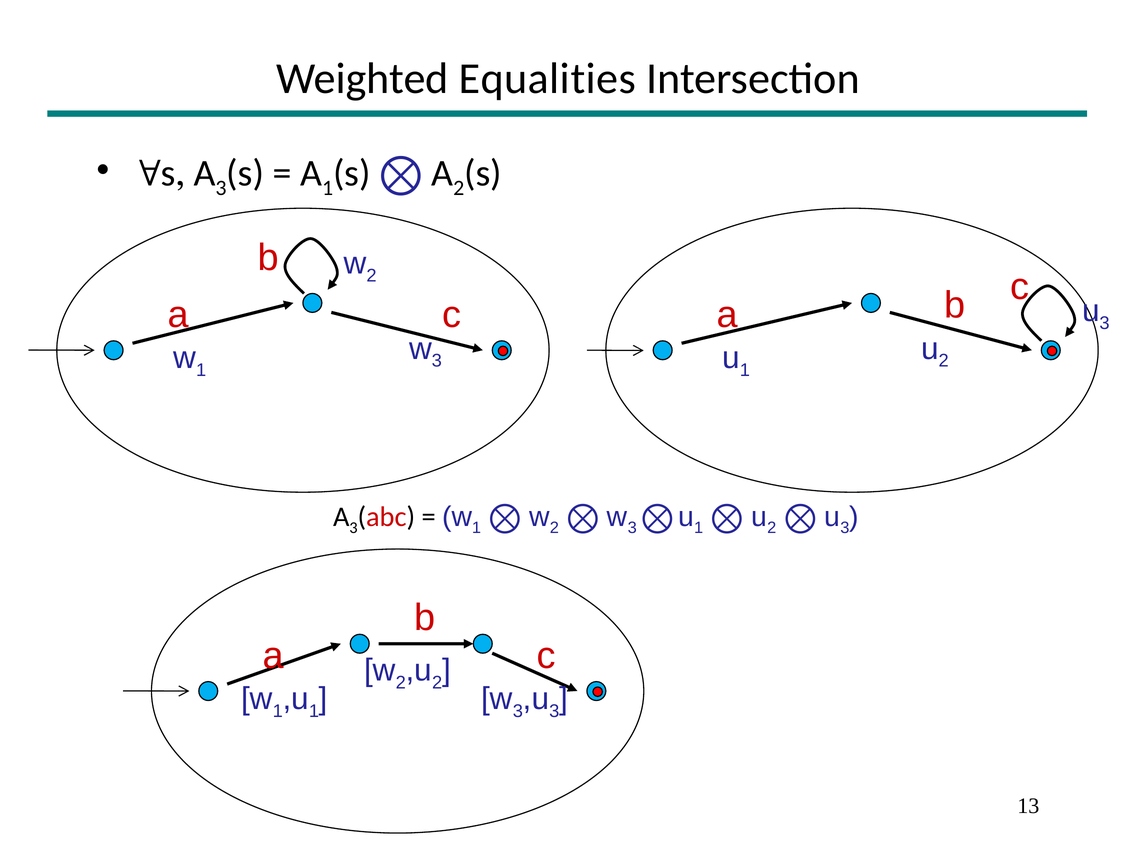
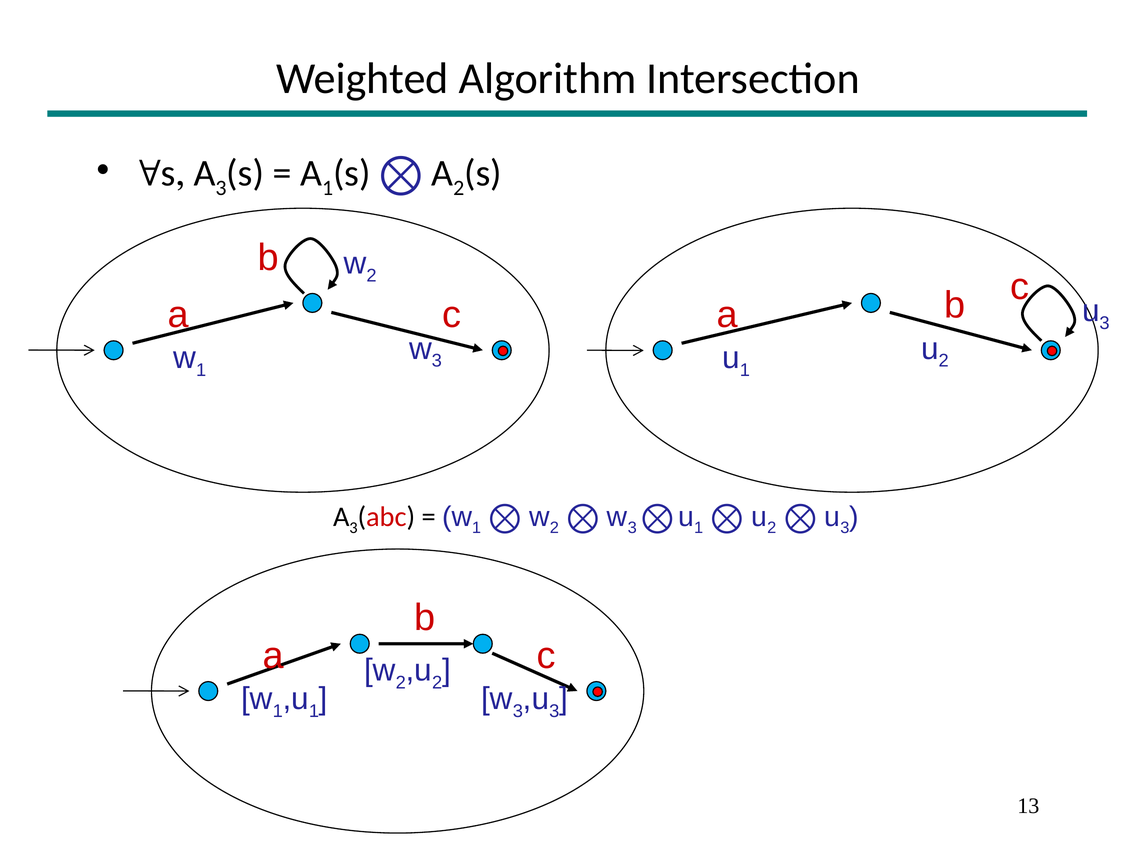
Equalities: Equalities -> Algorithm
